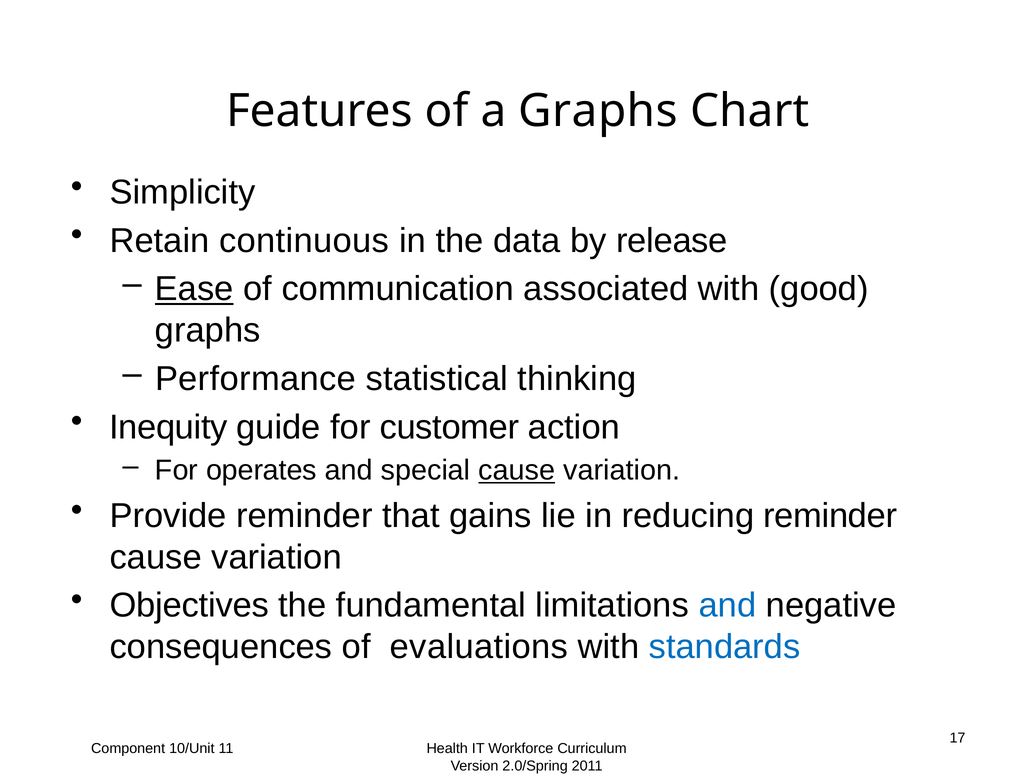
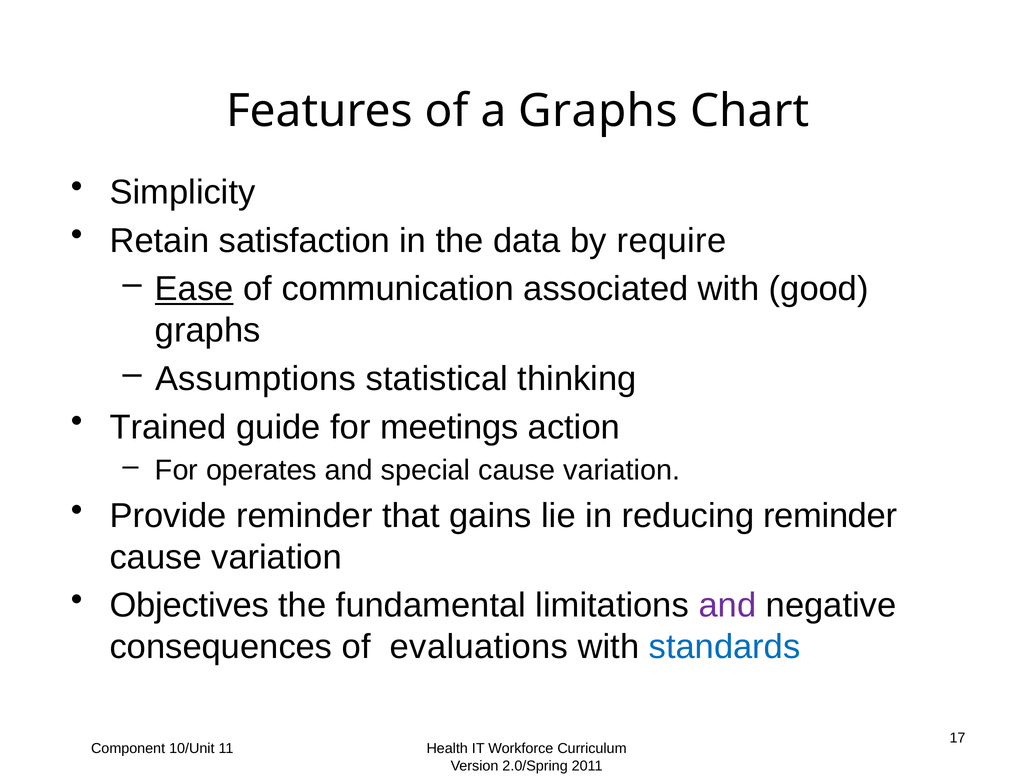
continuous: continuous -> satisfaction
release: release -> require
Performance: Performance -> Assumptions
Inequity: Inequity -> Trained
customer: customer -> meetings
cause at (517, 470) underline: present -> none
and at (727, 606) colour: blue -> purple
